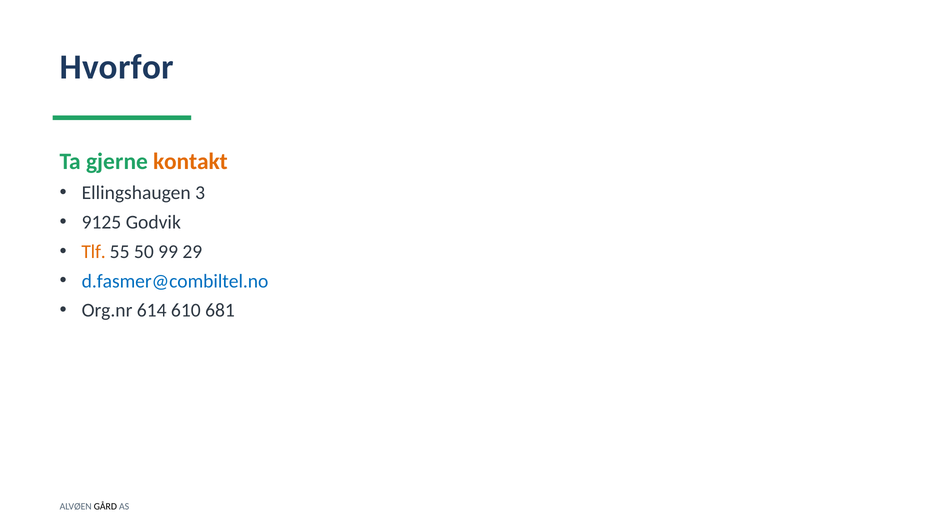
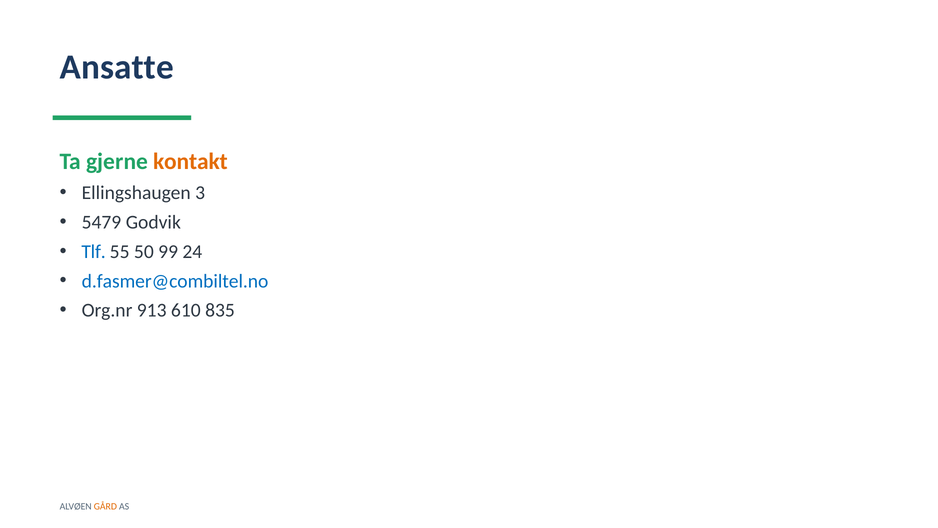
Hvorfor: Hvorfor -> Ansatte
9125: 9125 -> 5479
Tlf colour: orange -> blue
29: 29 -> 24
614: 614 -> 913
681: 681 -> 835
GÅRD colour: black -> orange
